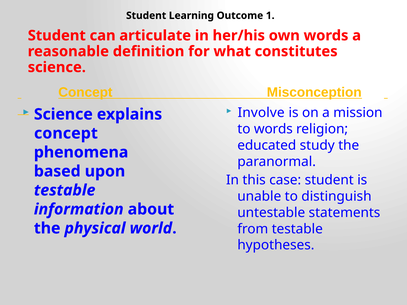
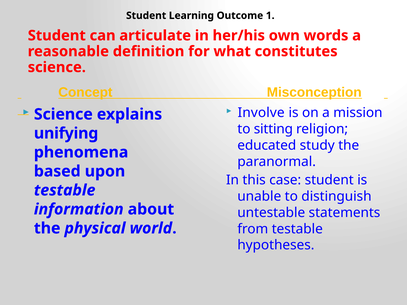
to words: words -> sitting
concept at (66, 133): concept -> unifying
